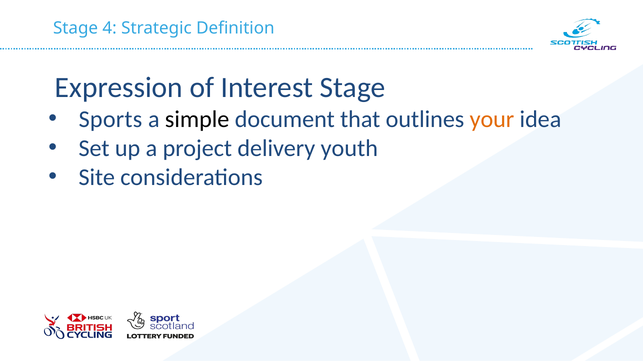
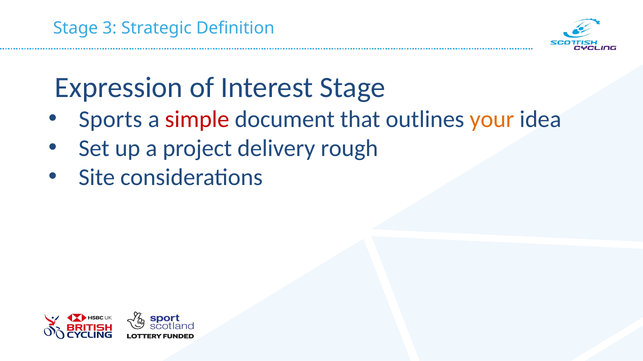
4: 4 -> 3
simple colour: black -> red
youth: youth -> rough
